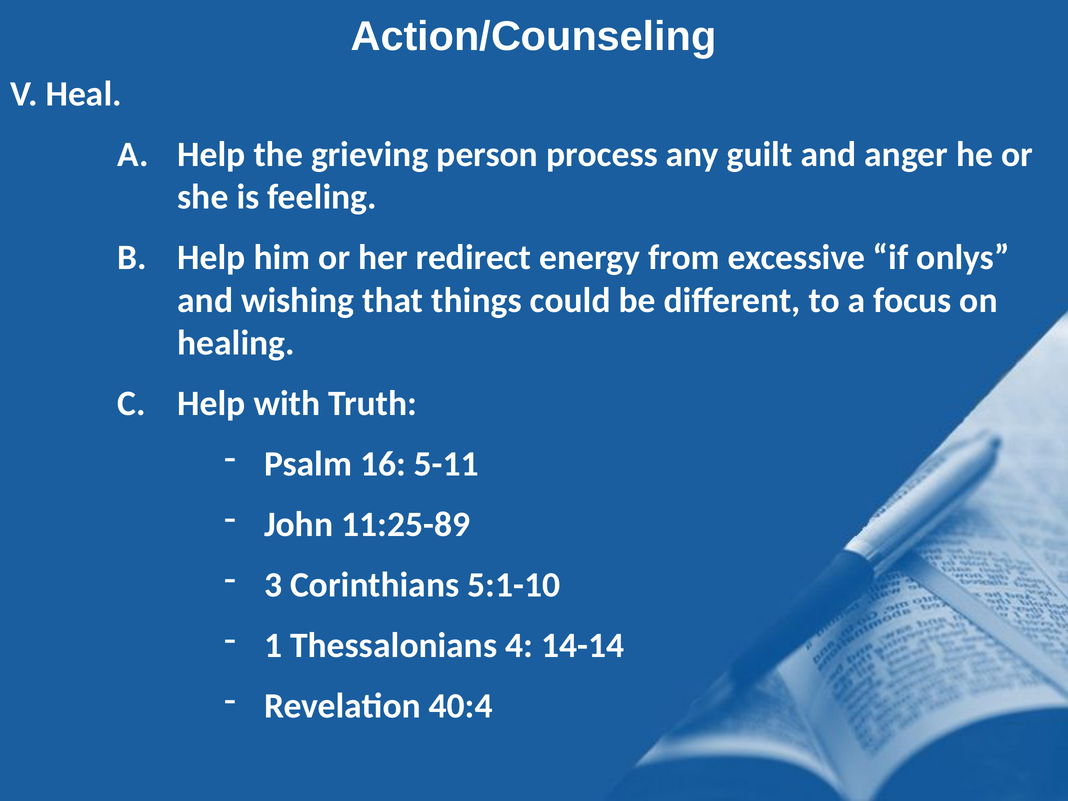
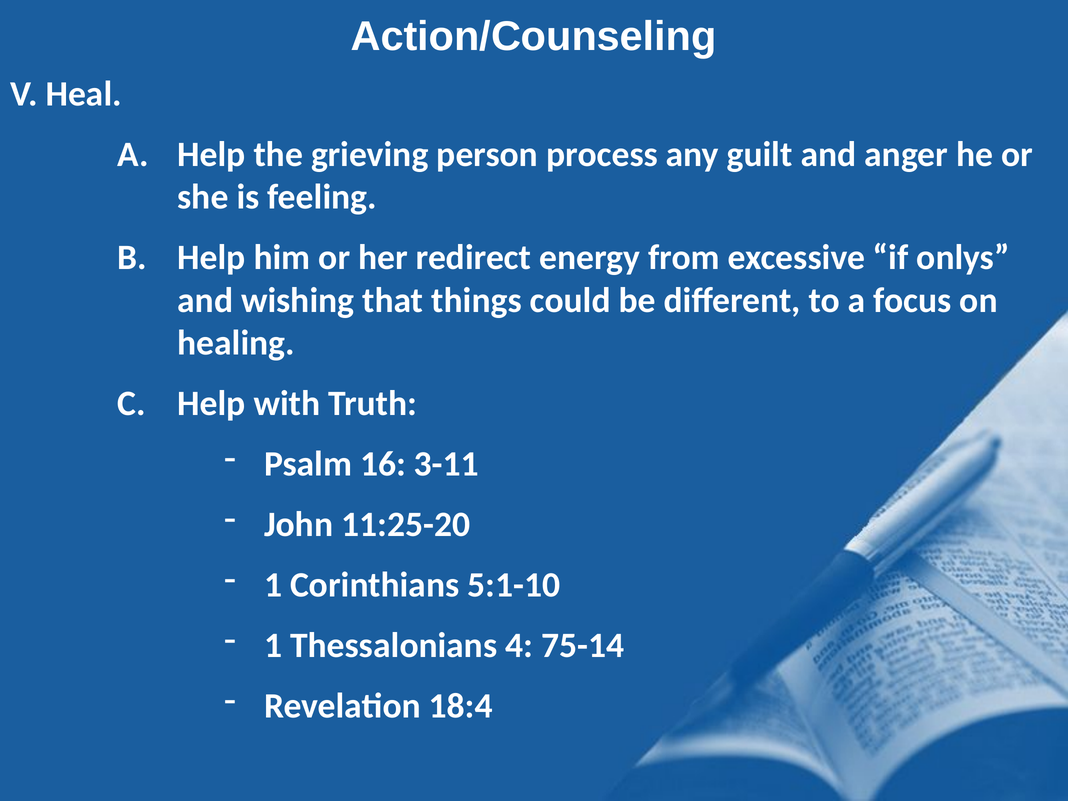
5-11: 5-11 -> 3-11
11:25-89: 11:25-89 -> 11:25-20
3 at (273, 585): 3 -> 1
14-14: 14-14 -> 75-14
40:4: 40:4 -> 18:4
